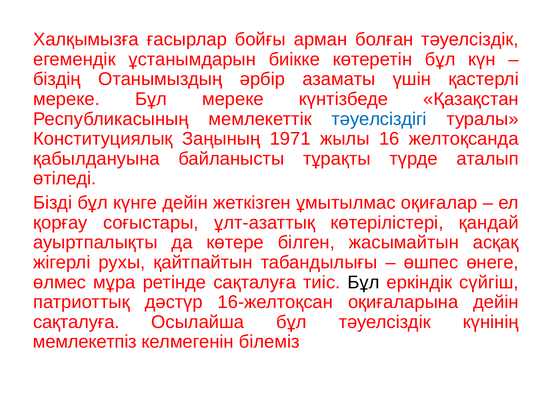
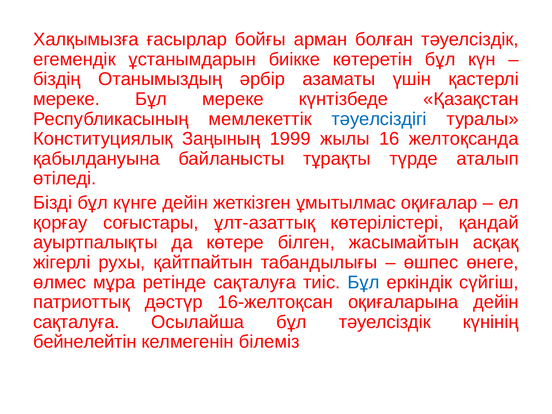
1971: 1971 -> 1999
Бұл at (364, 282) colour: black -> blue
мемлекетпіз: мемлекетпіз -> бейнелейтін
